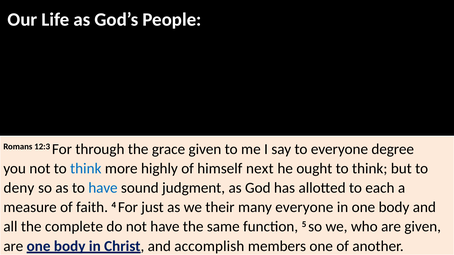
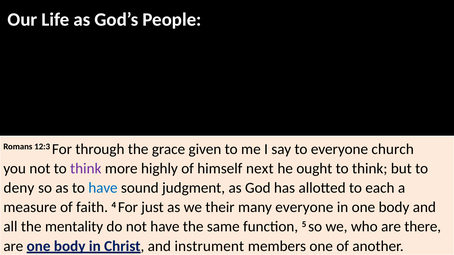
degree: degree -> church
think at (86, 169) colour: blue -> purple
complete: complete -> mentality
are given: given -> there
accomplish: accomplish -> instrument
